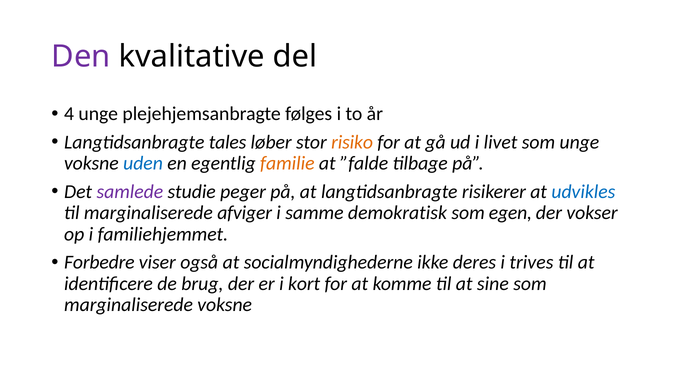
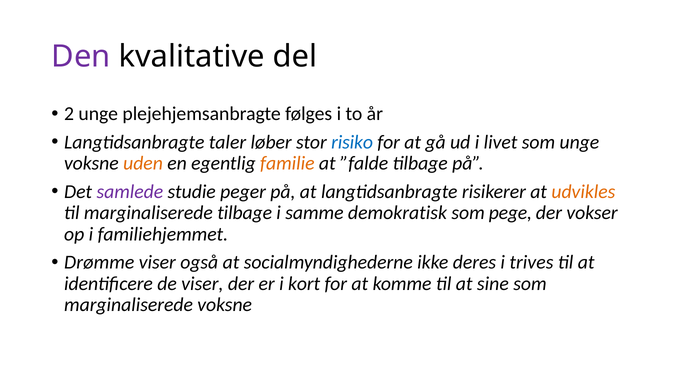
4: 4 -> 2
tales: tales -> taler
risiko colour: orange -> blue
uden colour: blue -> orange
udvikles colour: blue -> orange
marginaliserede afviger: afviger -> tilbage
egen: egen -> pege
Forbedre: Forbedre -> Drømme
de brug: brug -> viser
